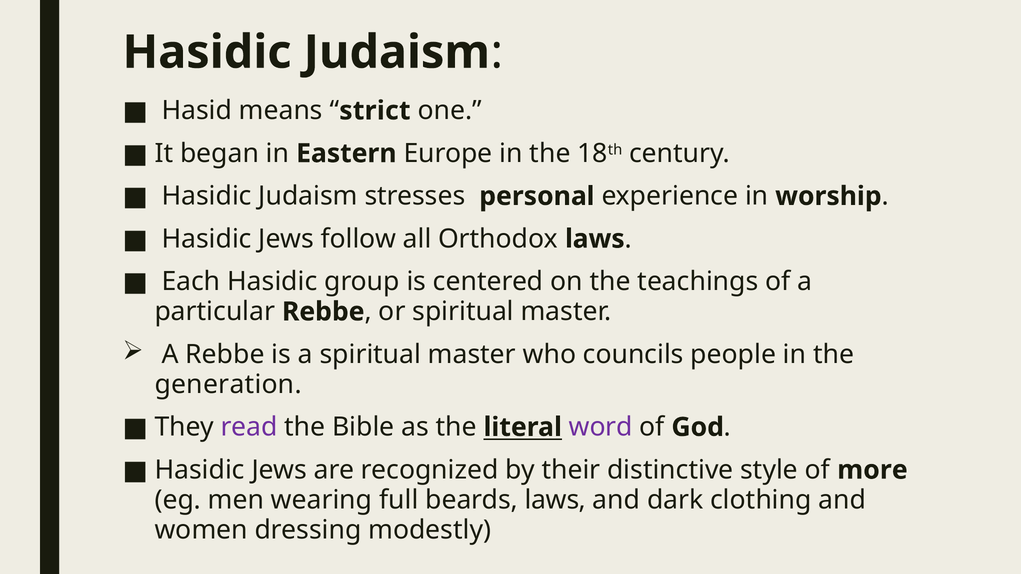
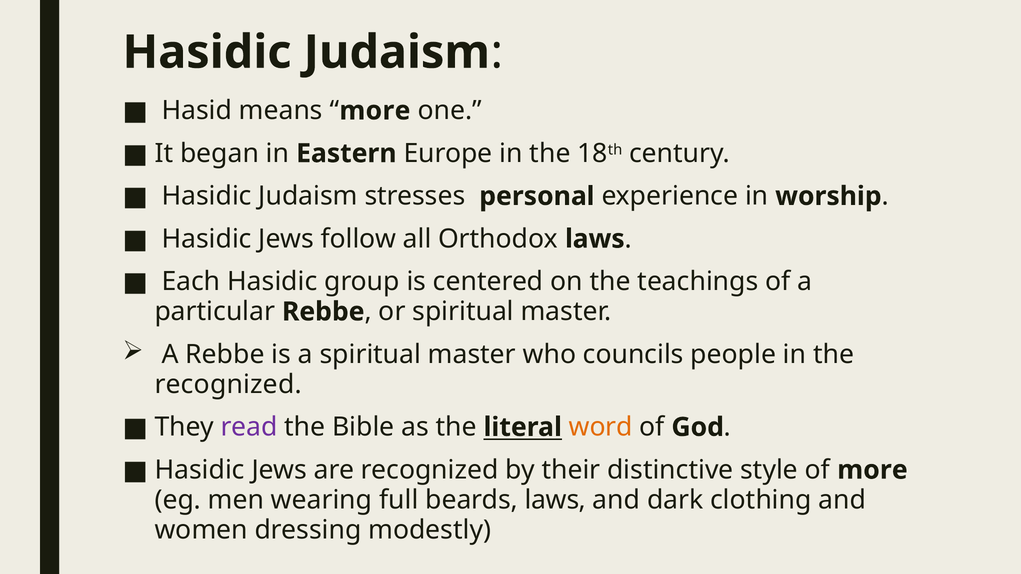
strict at (375, 111): strict -> more
generation at (228, 385): generation -> recognized
word colour: purple -> orange
